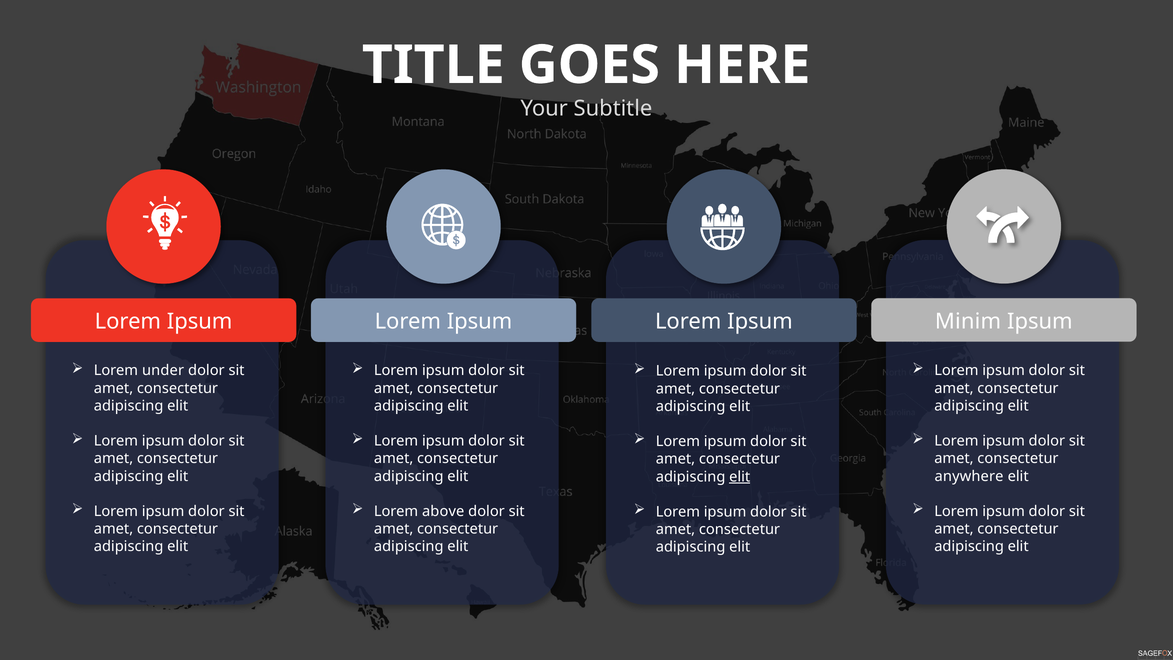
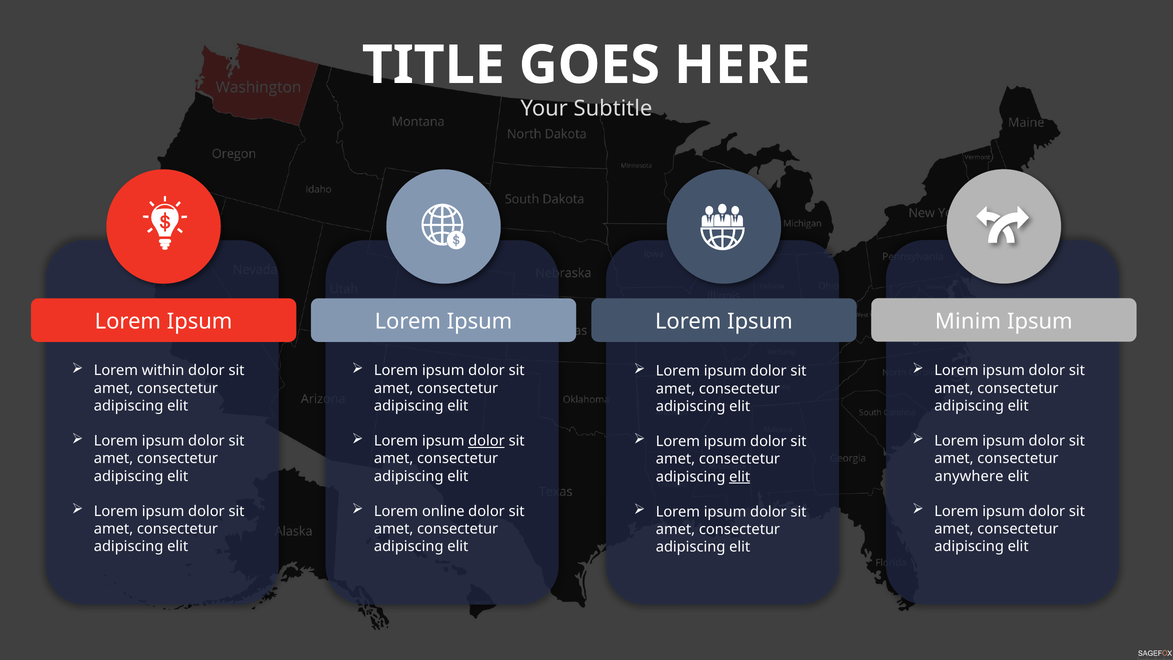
under: under -> within
dolor at (486, 441) underline: none -> present
above: above -> online
